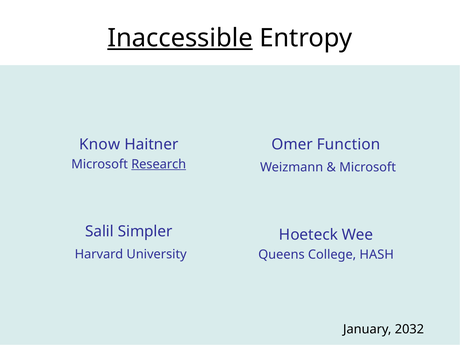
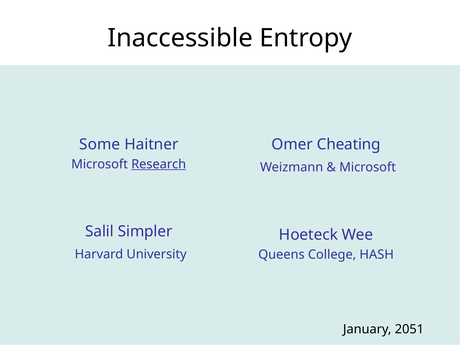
Inaccessible underline: present -> none
Function: Function -> Cheating
Know: Know -> Some
2032: 2032 -> 2051
